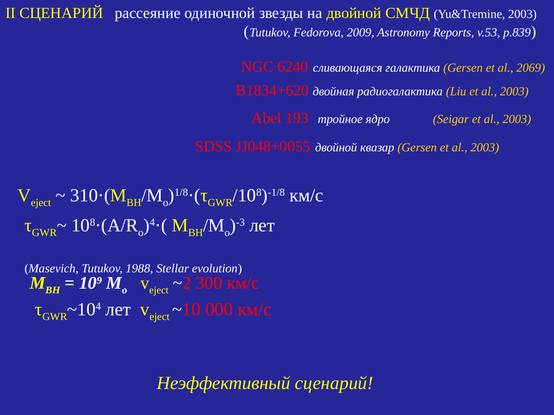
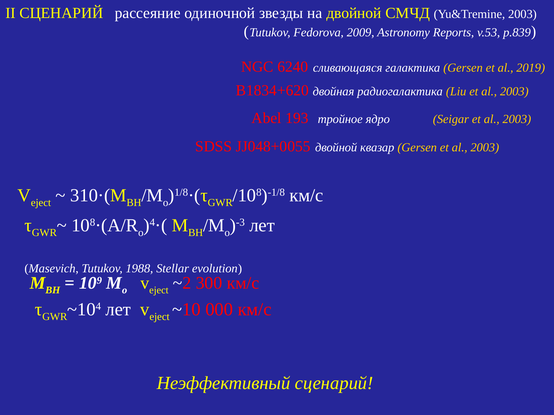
2069: 2069 -> 2019
